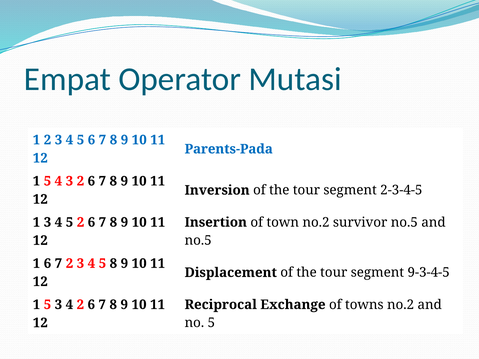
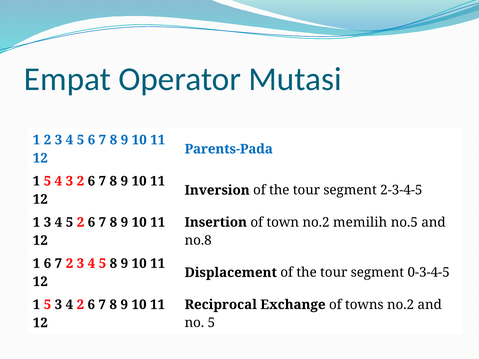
survivor: survivor -> memilih
no.5 at (198, 241): no.5 -> no.8
9-3-4-5: 9-3-4-5 -> 0-3-4-5
